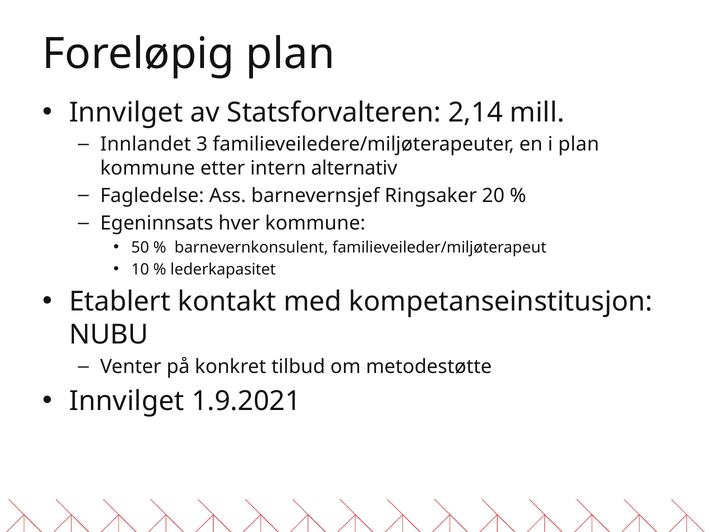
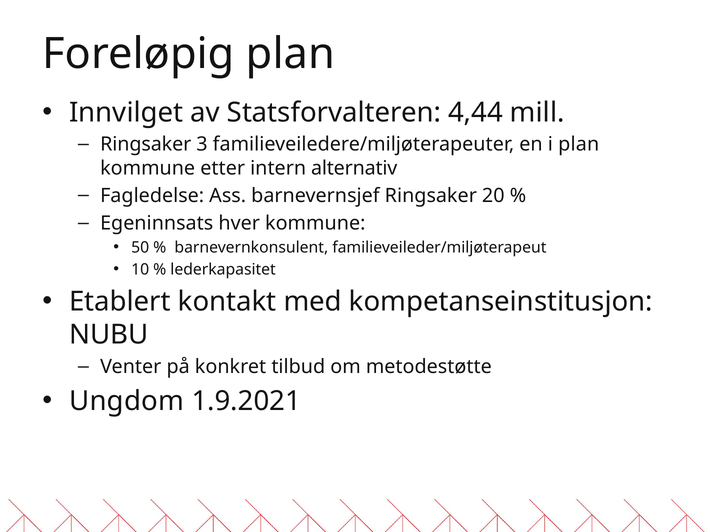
2,14: 2,14 -> 4,44
Innlandet at (146, 144): Innlandet -> Ringsaker
Innvilget at (127, 402): Innvilget -> Ungdom
